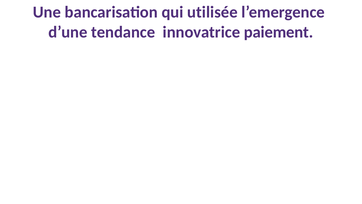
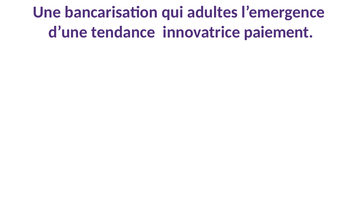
utilisée: utilisée -> adultes
